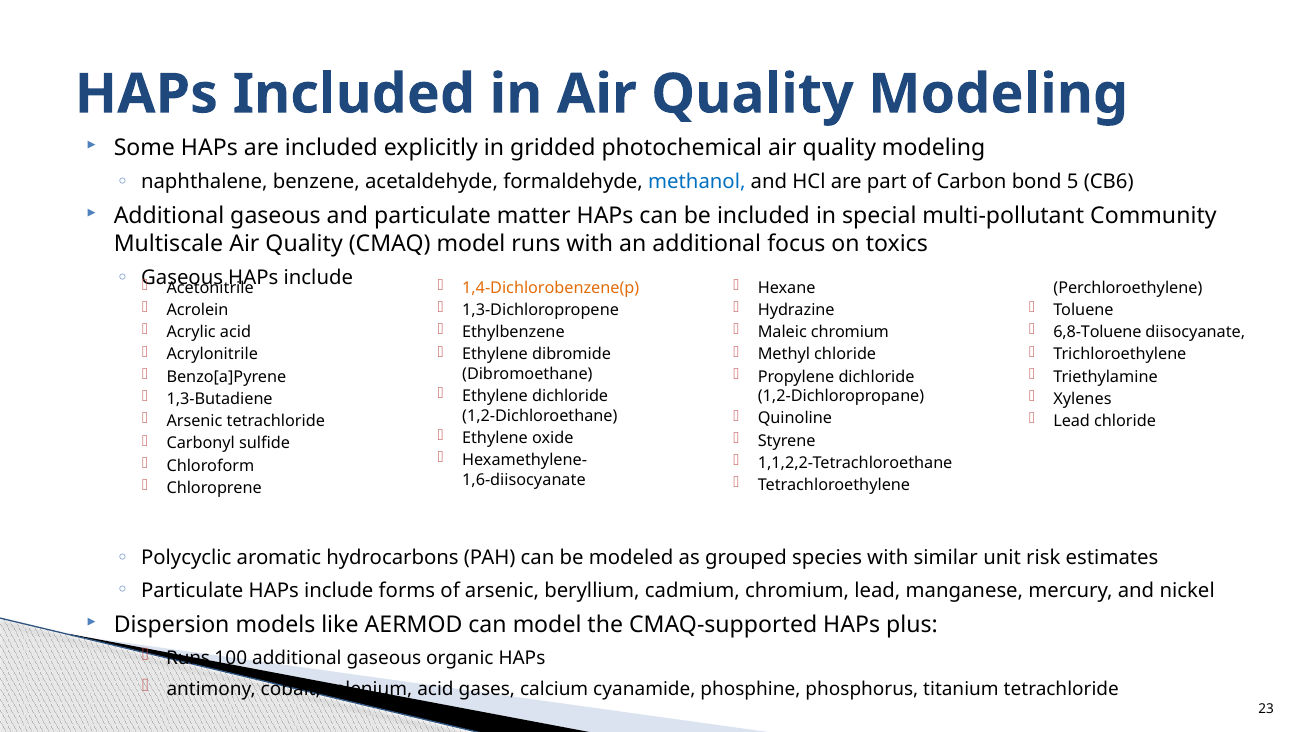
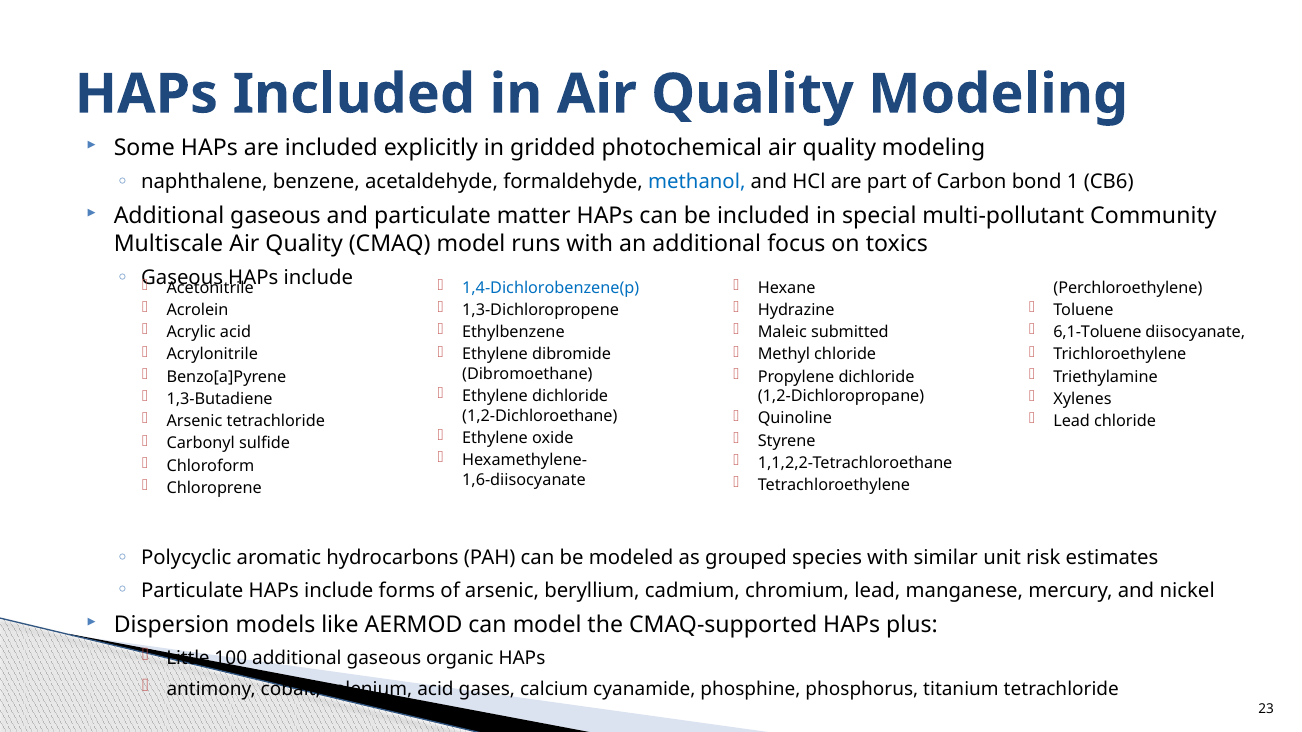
5: 5 -> 1
1,4-Dichlorobenzene(p colour: orange -> blue
Maleic chromium: chromium -> submitted
6,8-Toluene: 6,8-Toluene -> 6,1-Toluene
Runs at (188, 658): Runs -> Little
